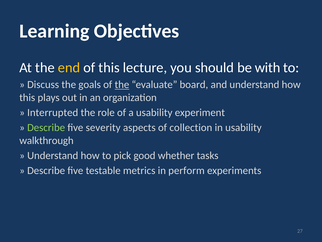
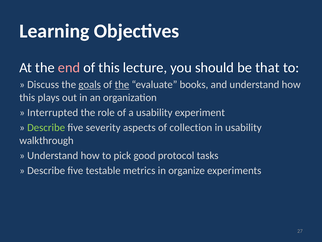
end colour: yellow -> pink
with: with -> that
goals underline: none -> present
board: board -> books
whether: whether -> protocol
perform: perform -> organize
